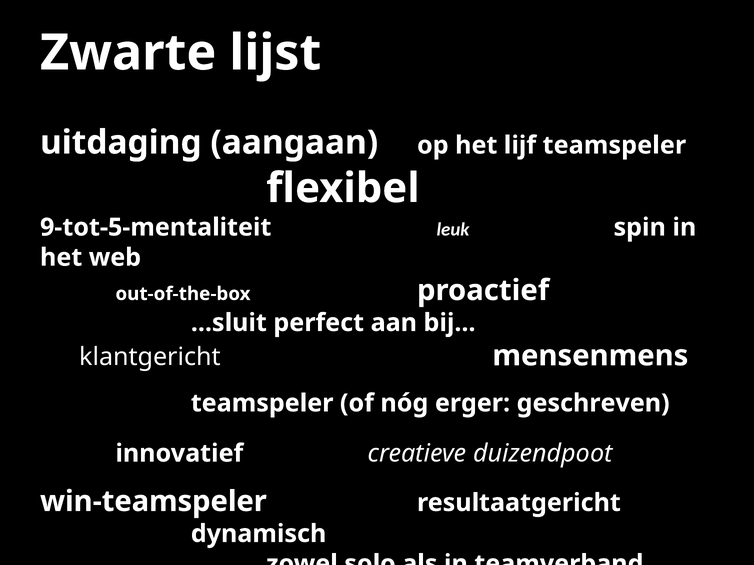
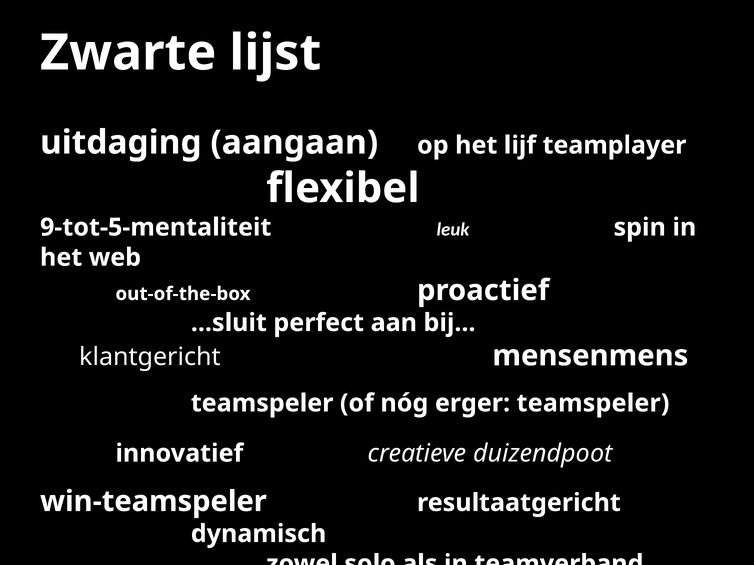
lijf teamspeler: teamspeler -> teamplayer
erger geschreven: geschreven -> teamspeler
